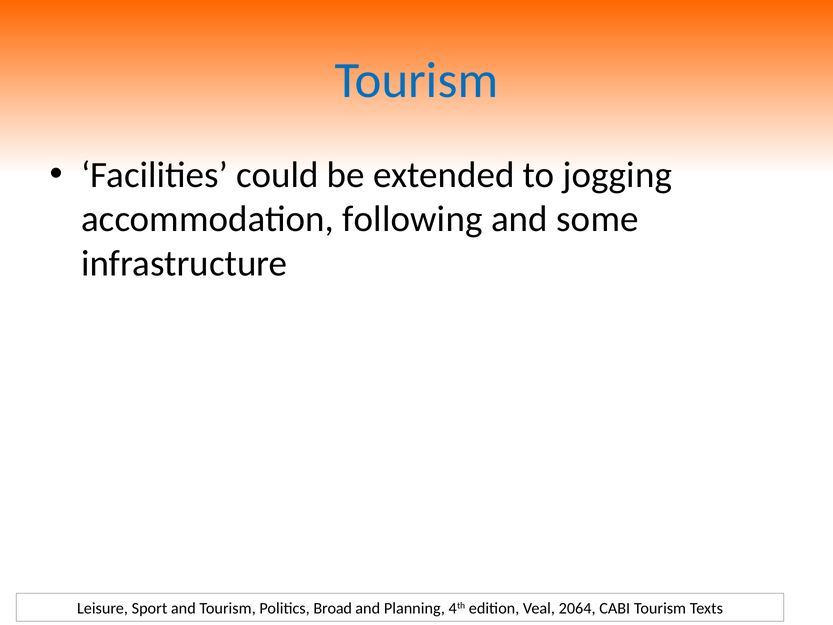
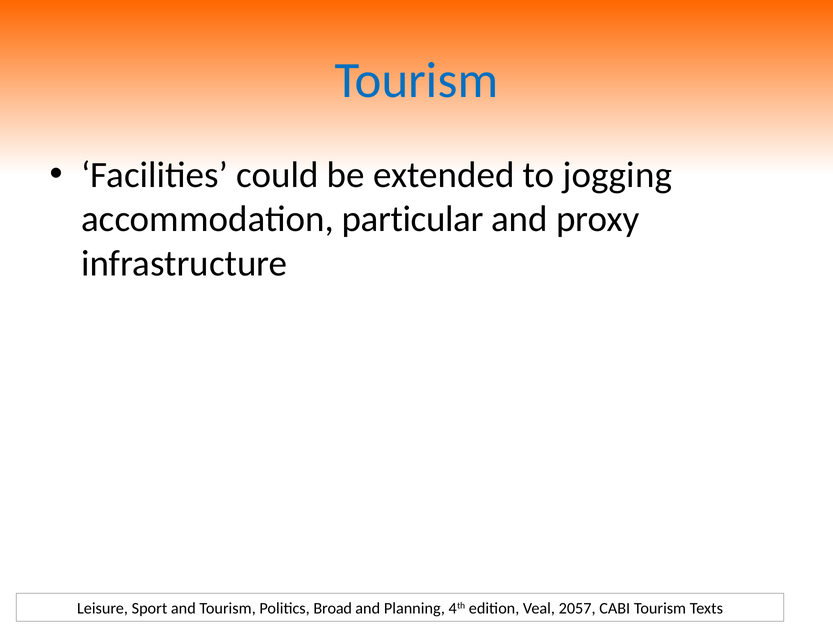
following: following -> particular
some: some -> proxy
2064: 2064 -> 2057
